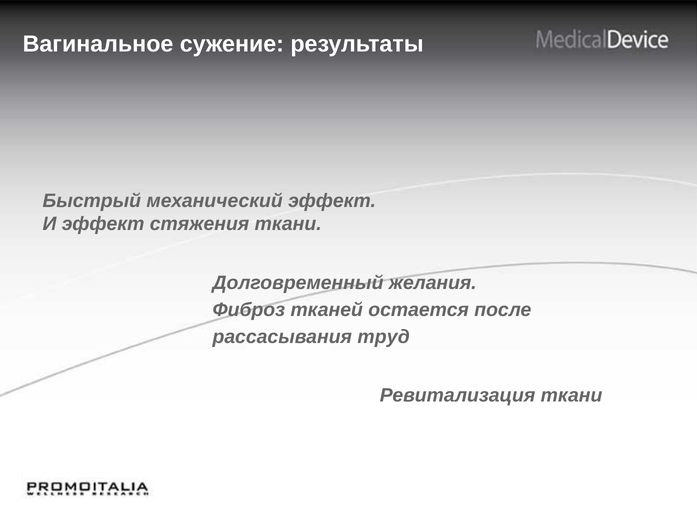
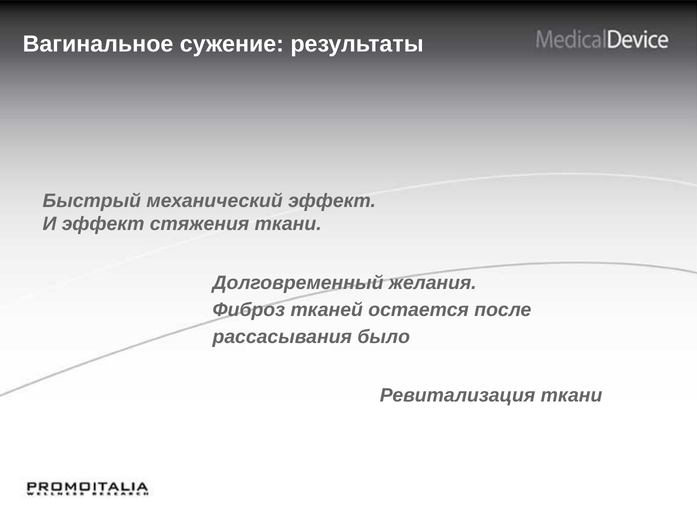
труд: труд -> было
